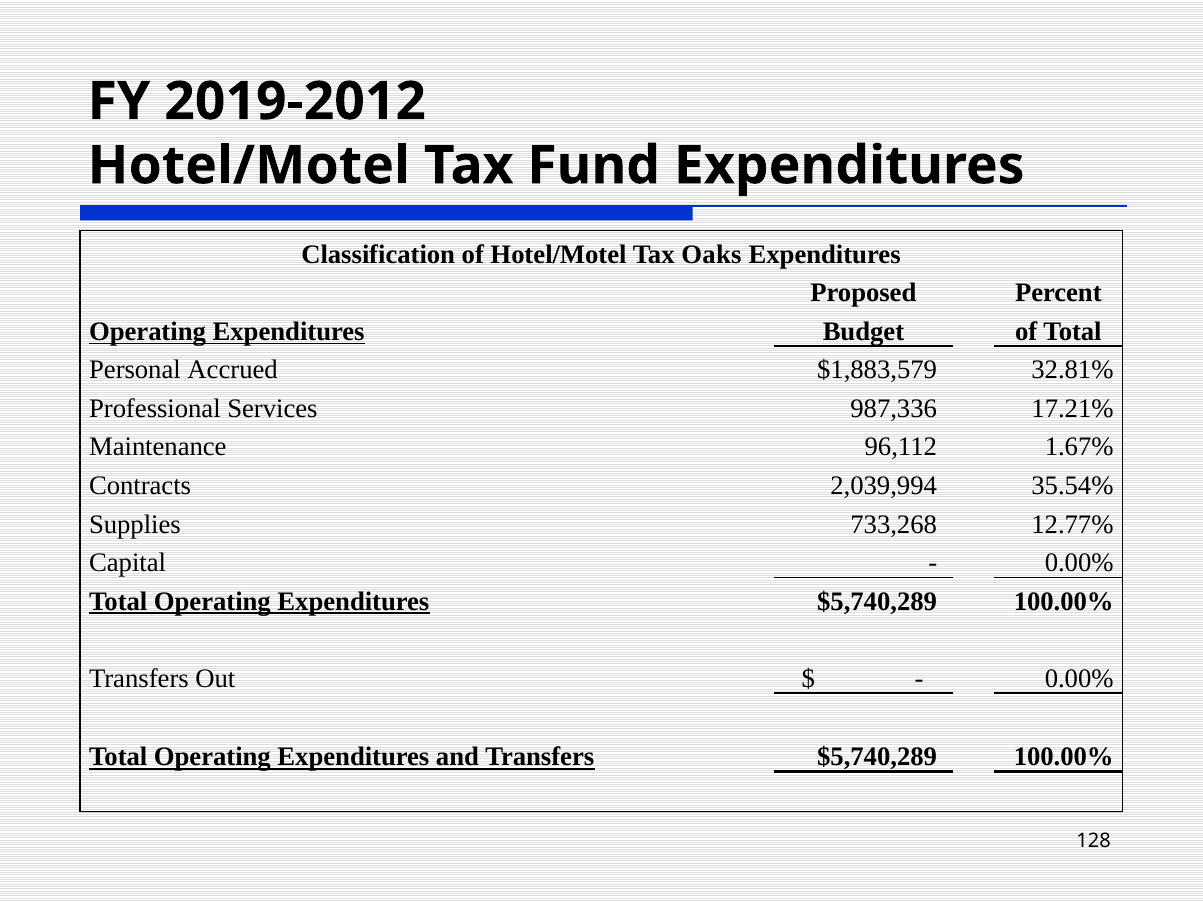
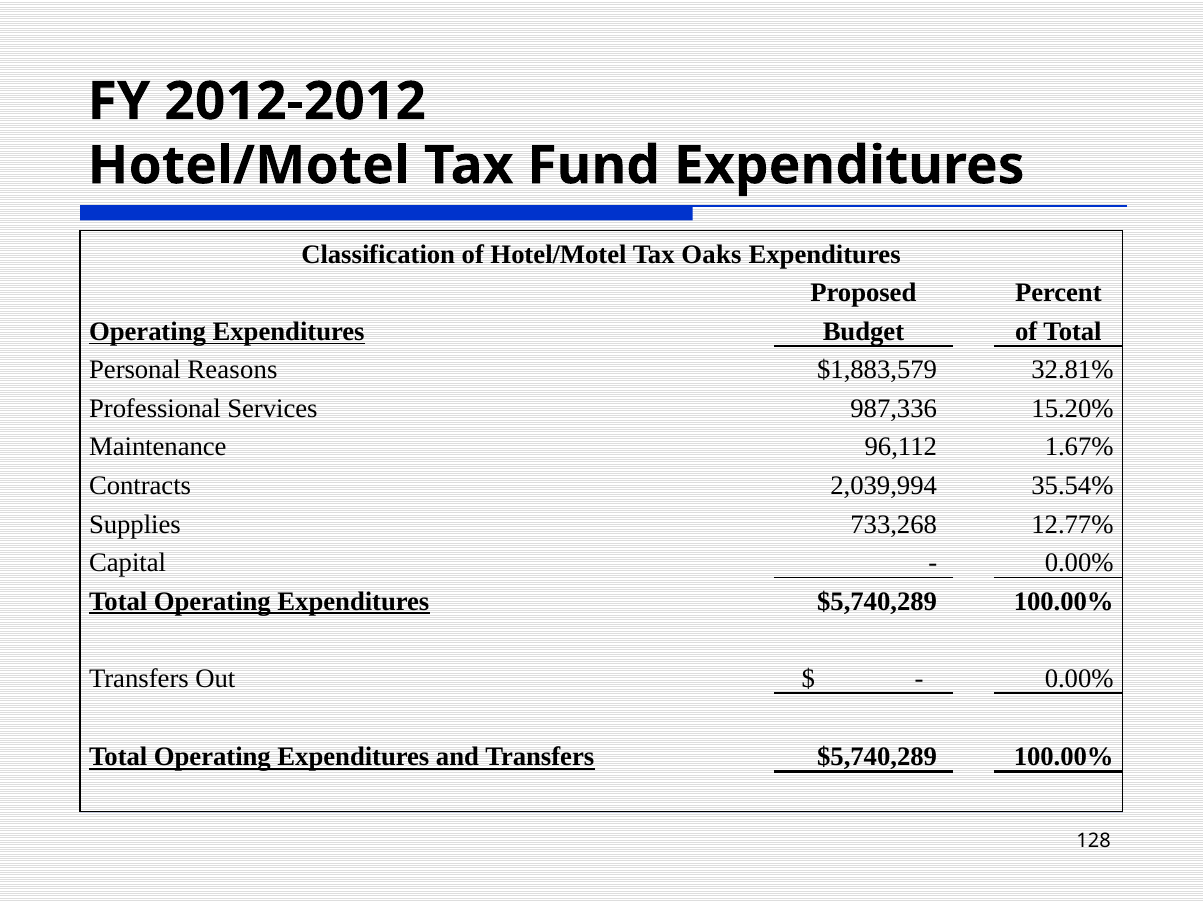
2019-2012: 2019-2012 -> 2012-2012
Accrued: Accrued -> Reasons
17.21%: 17.21% -> 15.20%
